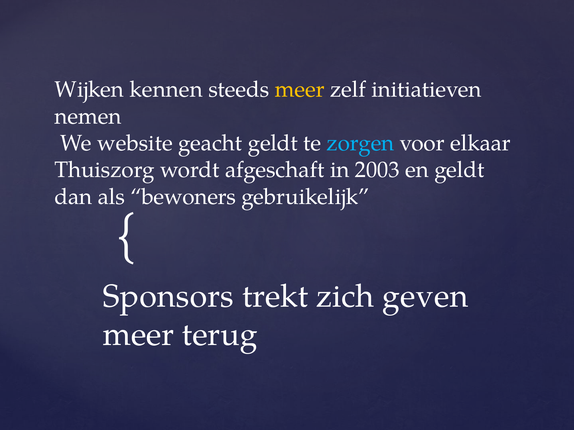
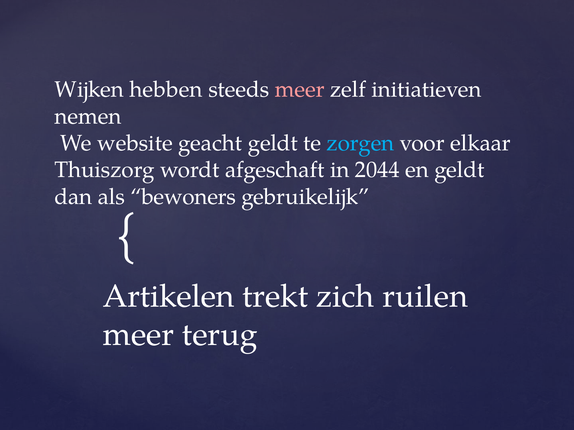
kennen: kennen -> hebben
meer at (300, 90) colour: yellow -> pink
2003: 2003 -> 2044
Sponsors: Sponsors -> Artikelen
geven: geven -> ruilen
